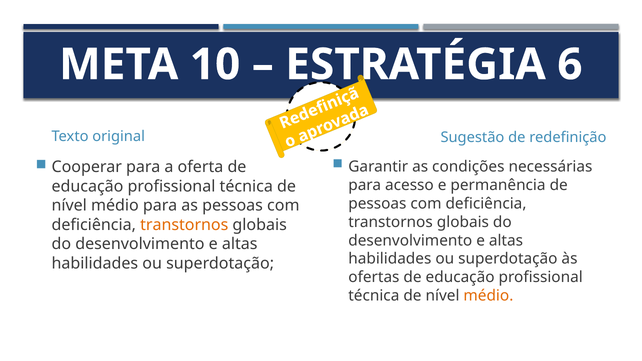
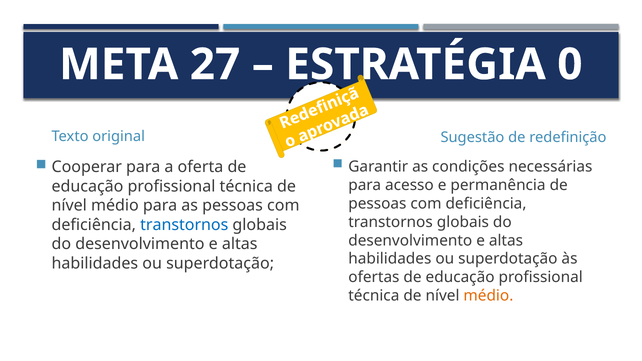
10: 10 -> 27
6: 6 -> 0
transtornos at (184, 225) colour: orange -> blue
